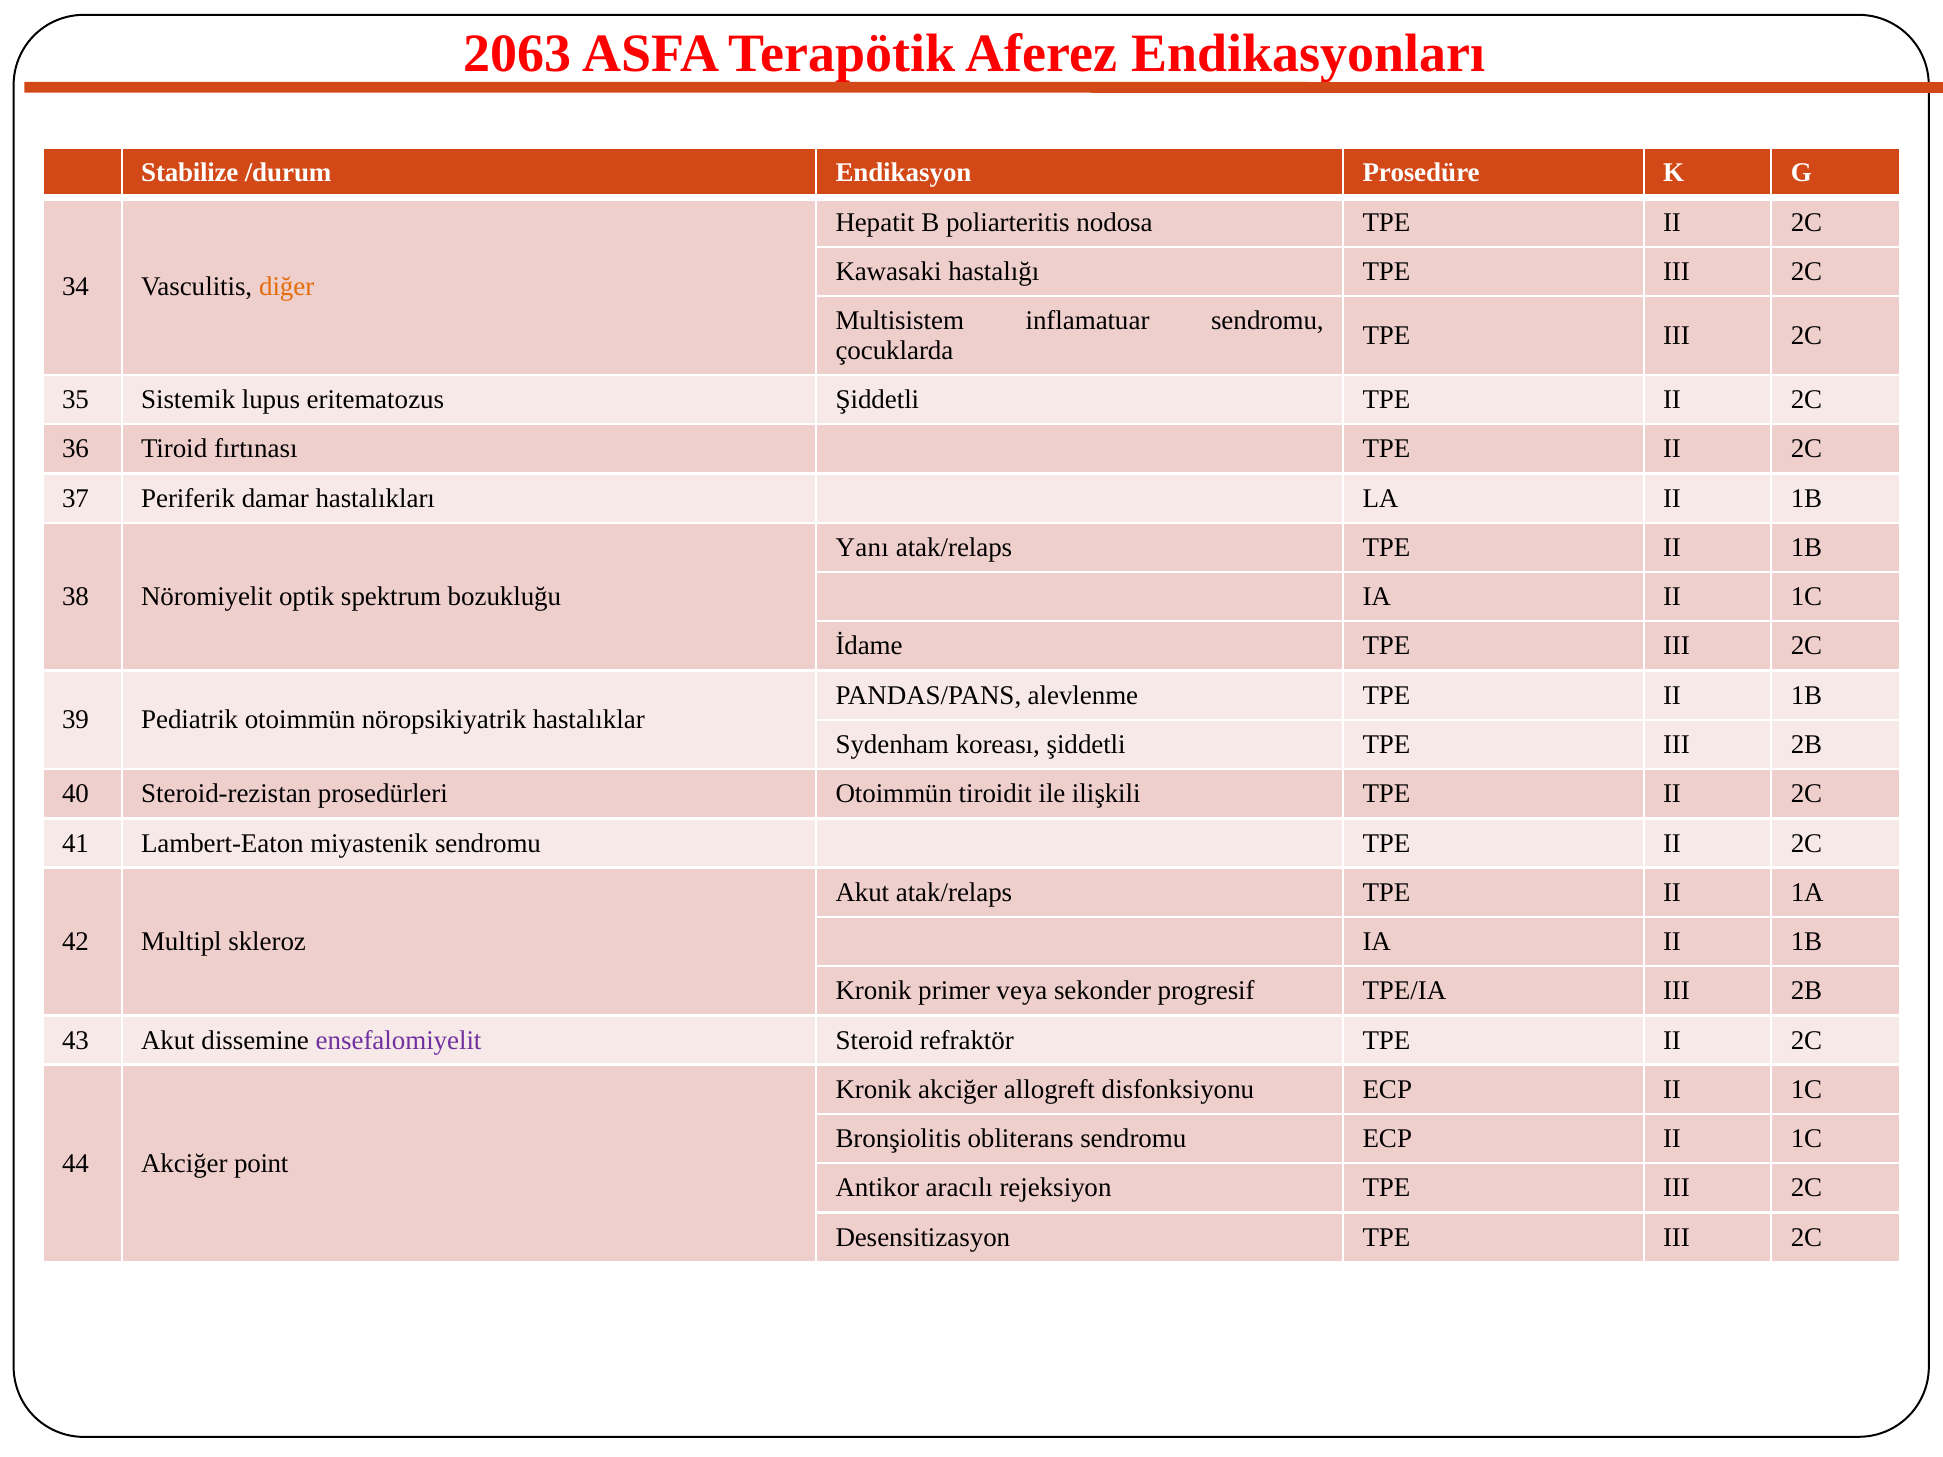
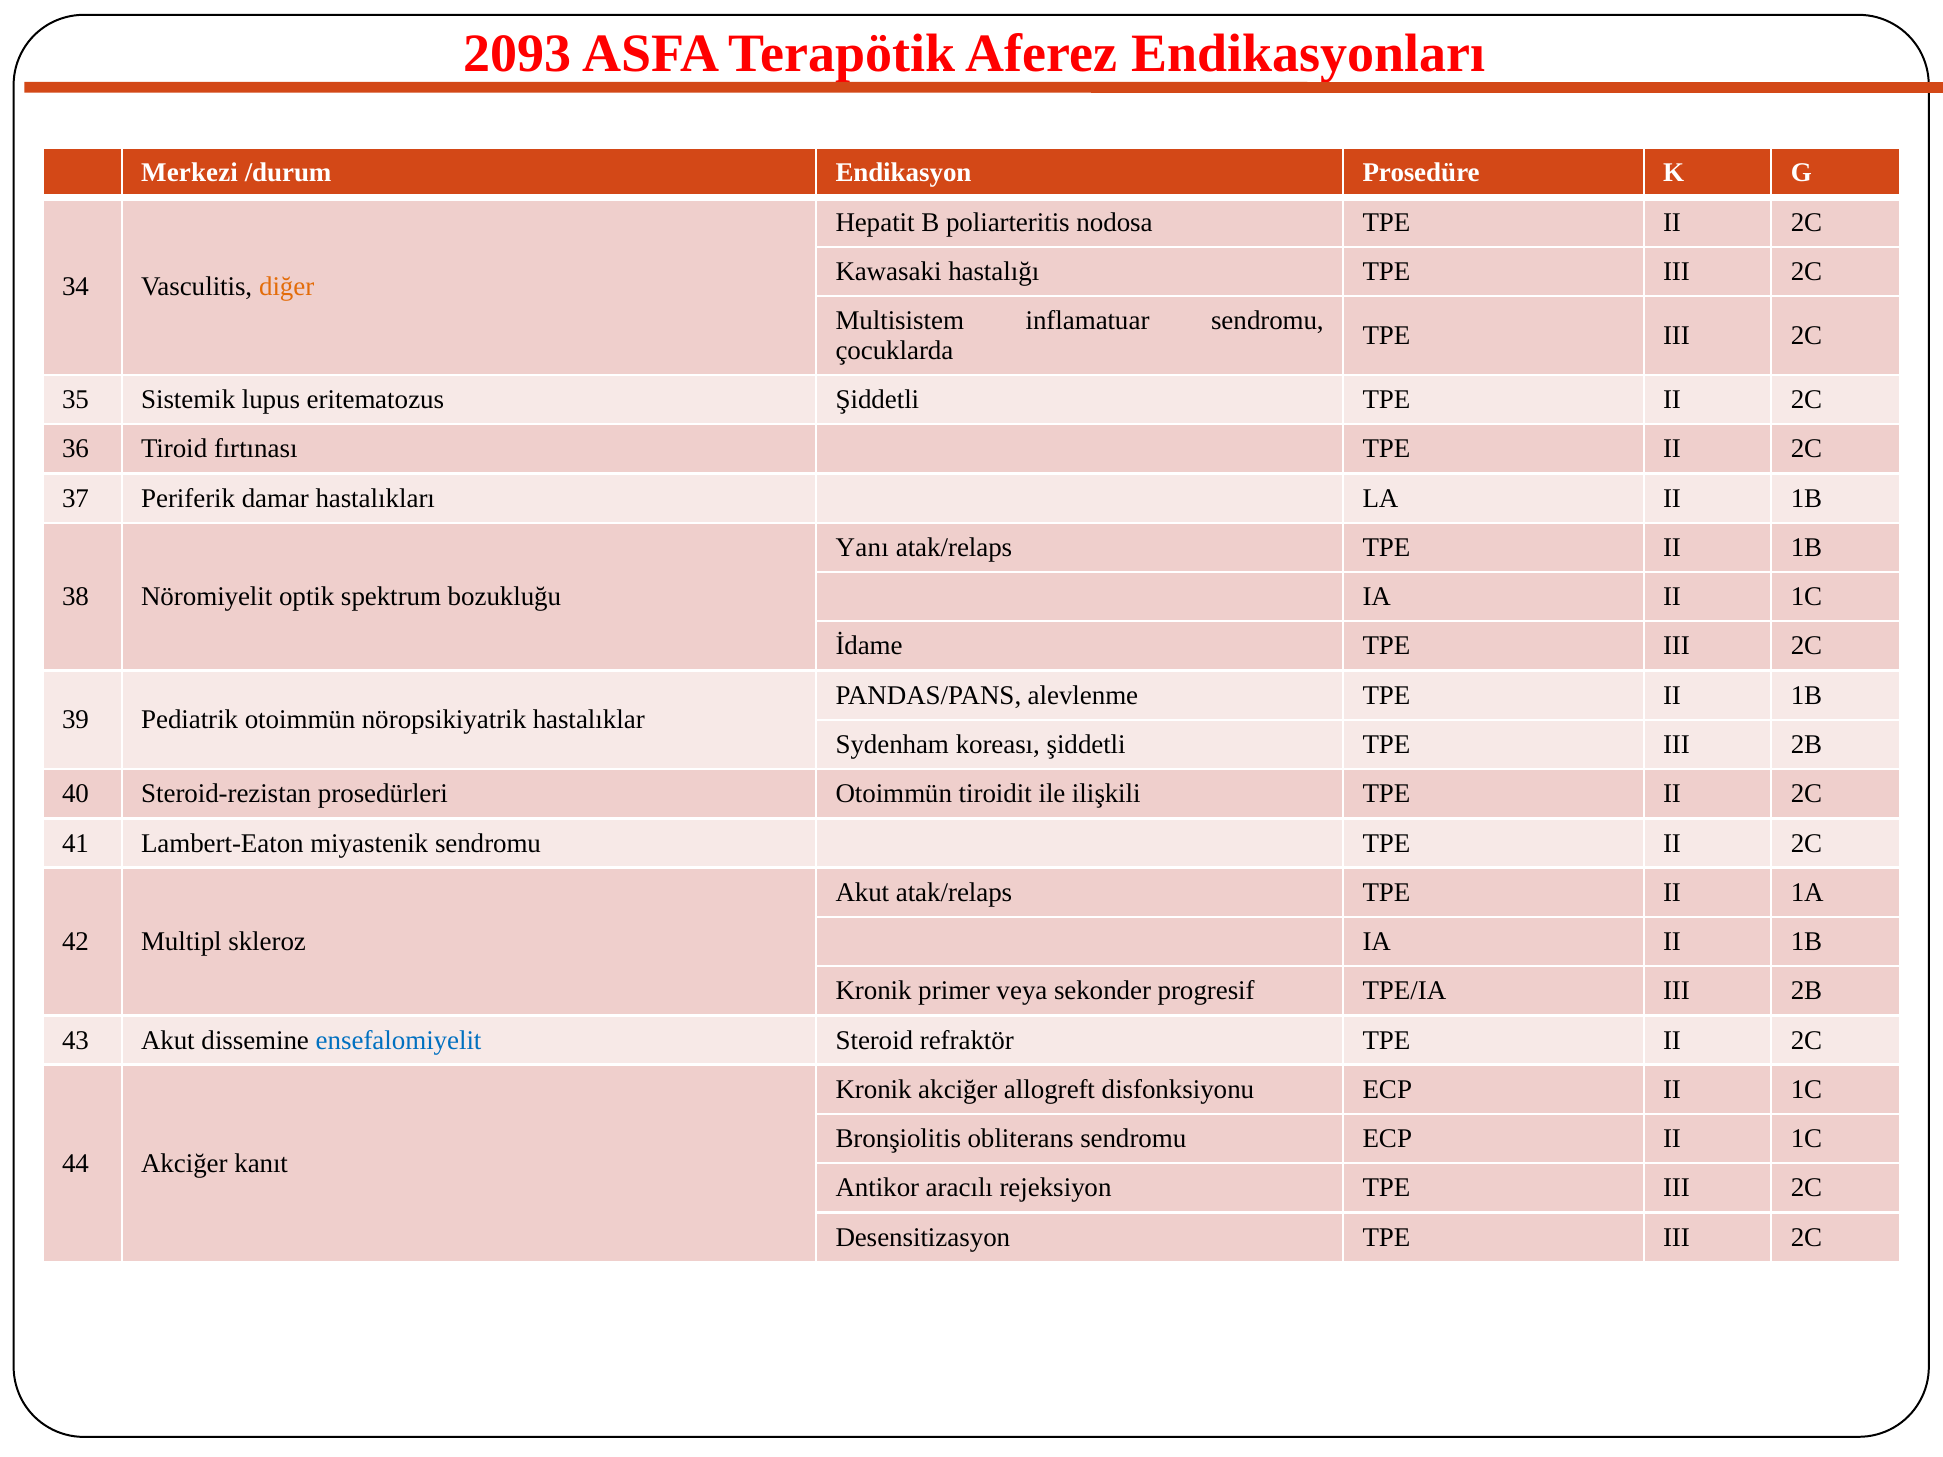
2063: 2063 -> 2093
Stabilize: Stabilize -> Merkezi
ensefalomiyelit colour: purple -> blue
point: point -> kanıt
